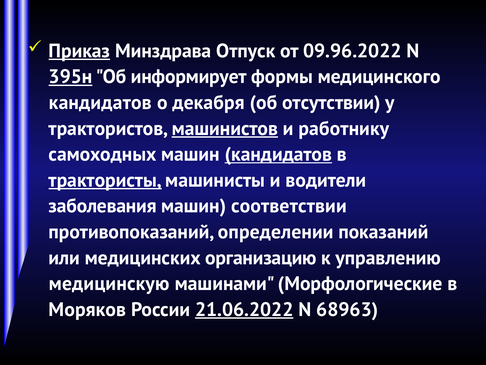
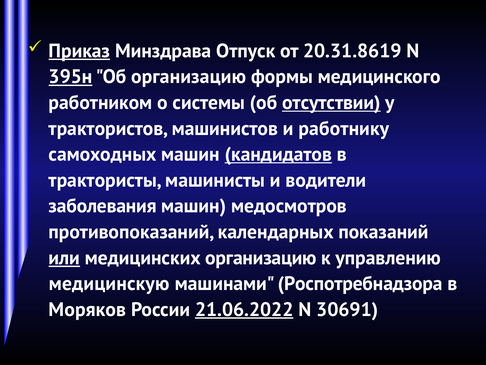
09.96.2022: 09.96.2022 -> 20.31.8619
Об информирует: информирует -> организацию
кандидатов at (100, 103): кандидатов -> работником
декабря: декабря -> системы
отсутствии underline: none -> present
машинистов underline: present -> none
трактористы underline: present -> none
соответствии: соответствии -> медосмотров
определении: определении -> календарных
или underline: none -> present
Морфологические: Морфологические -> Роспотребнадзора
68963: 68963 -> 30691
